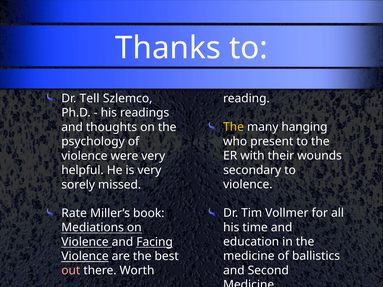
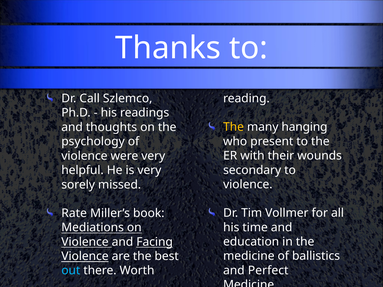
Tell: Tell -> Call
Second: Second -> Perfect
out colour: pink -> light blue
